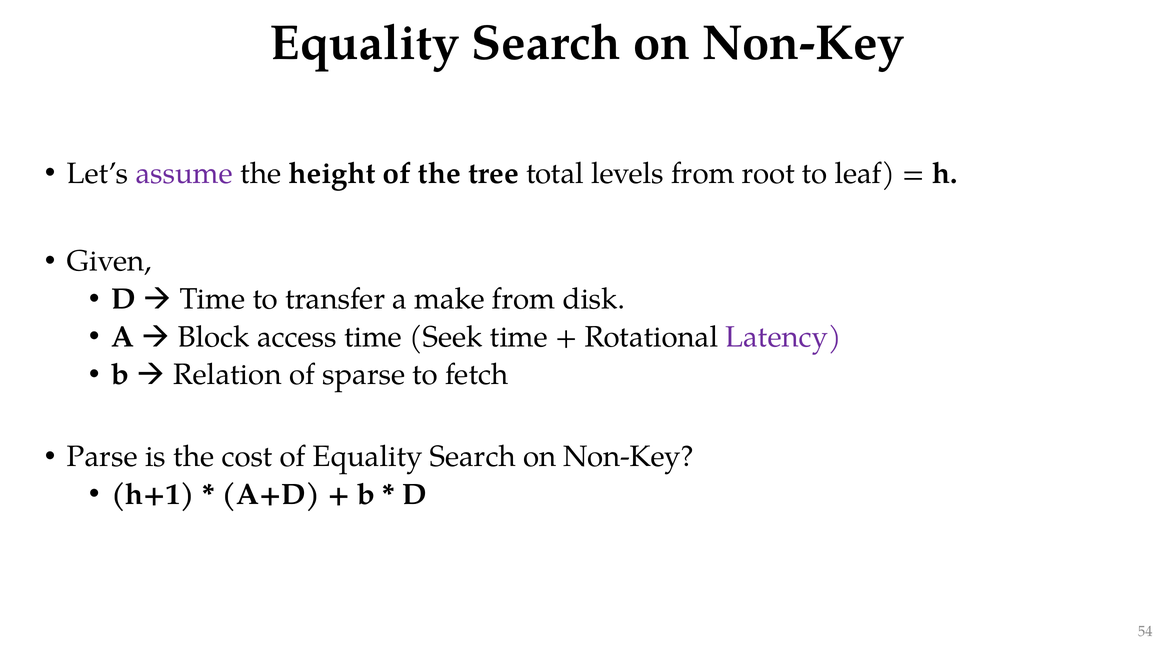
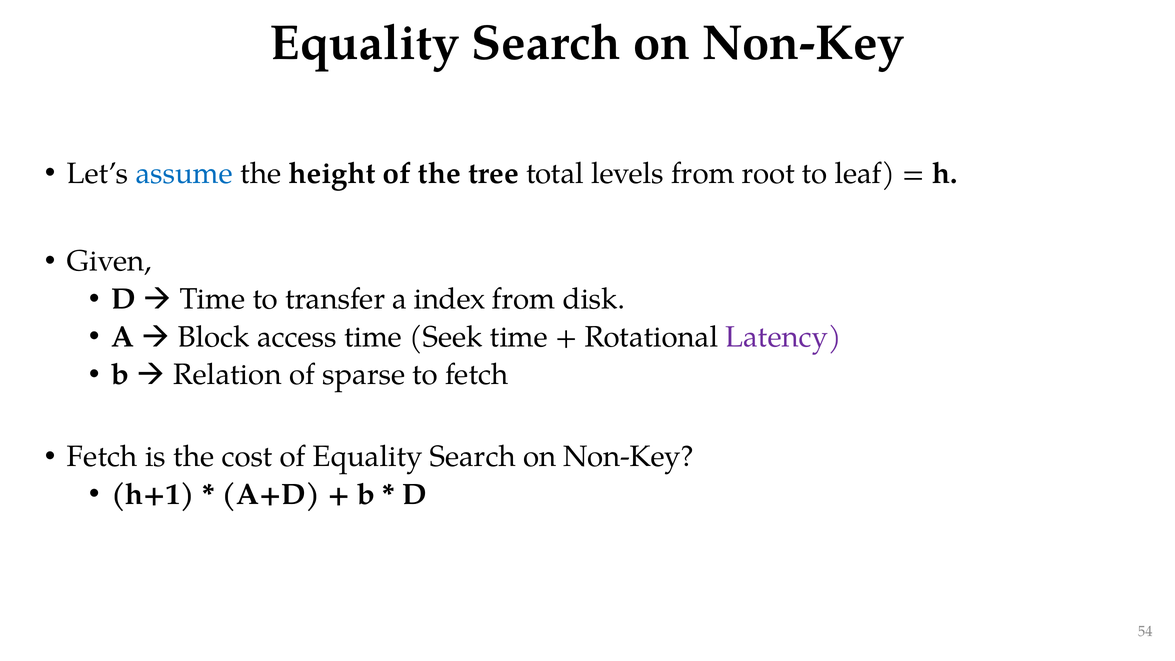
assume colour: purple -> blue
make: make -> index
Parse at (102, 456): Parse -> Fetch
